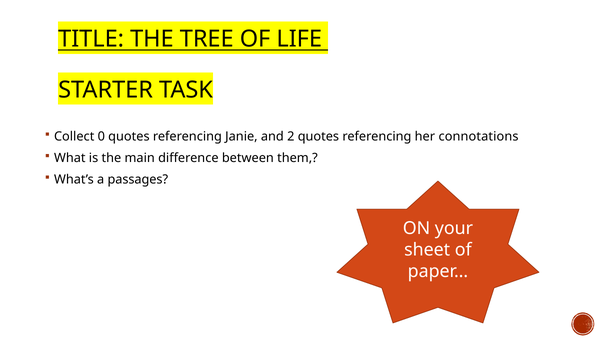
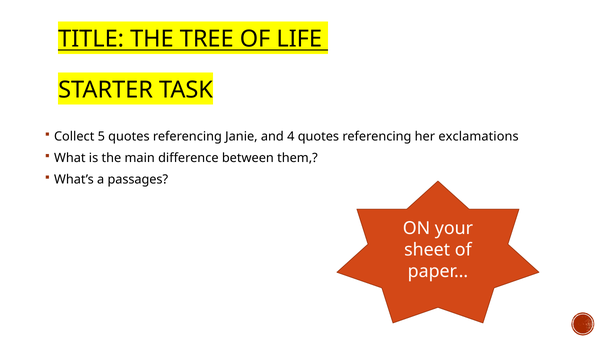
0: 0 -> 5
2: 2 -> 4
connotations: connotations -> exclamations
